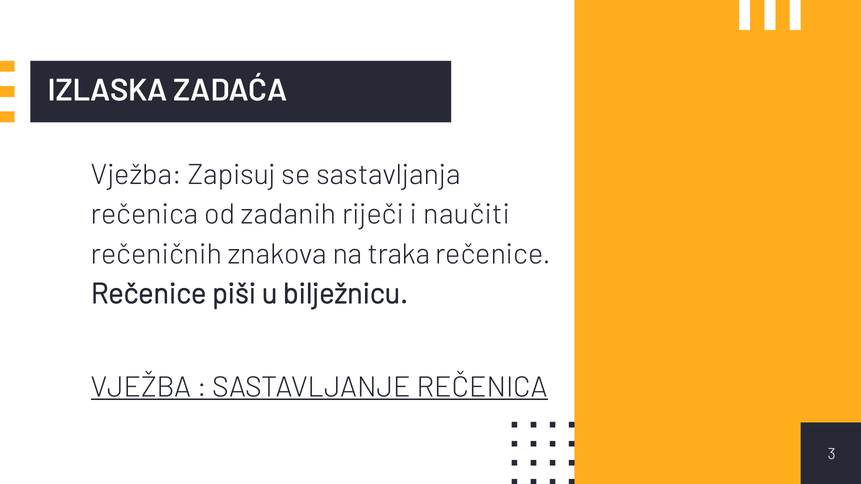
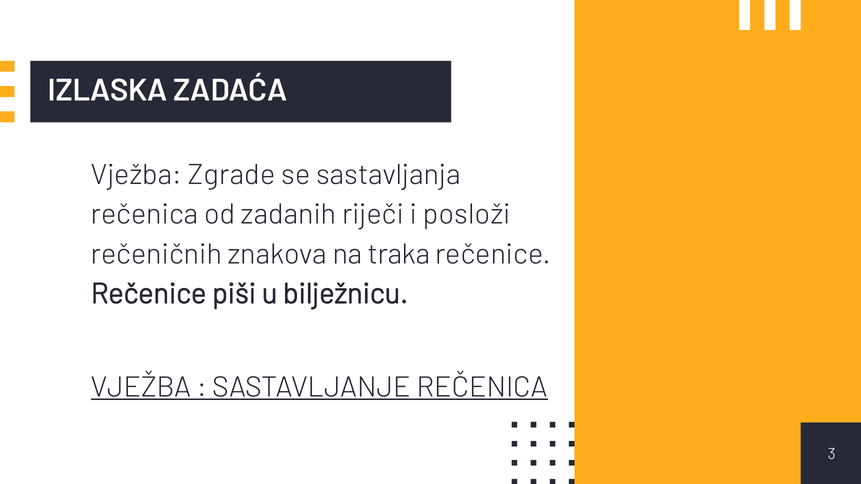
Zapisuj: Zapisuj -> Zgrade
naučiti: naučiti -> posloži
